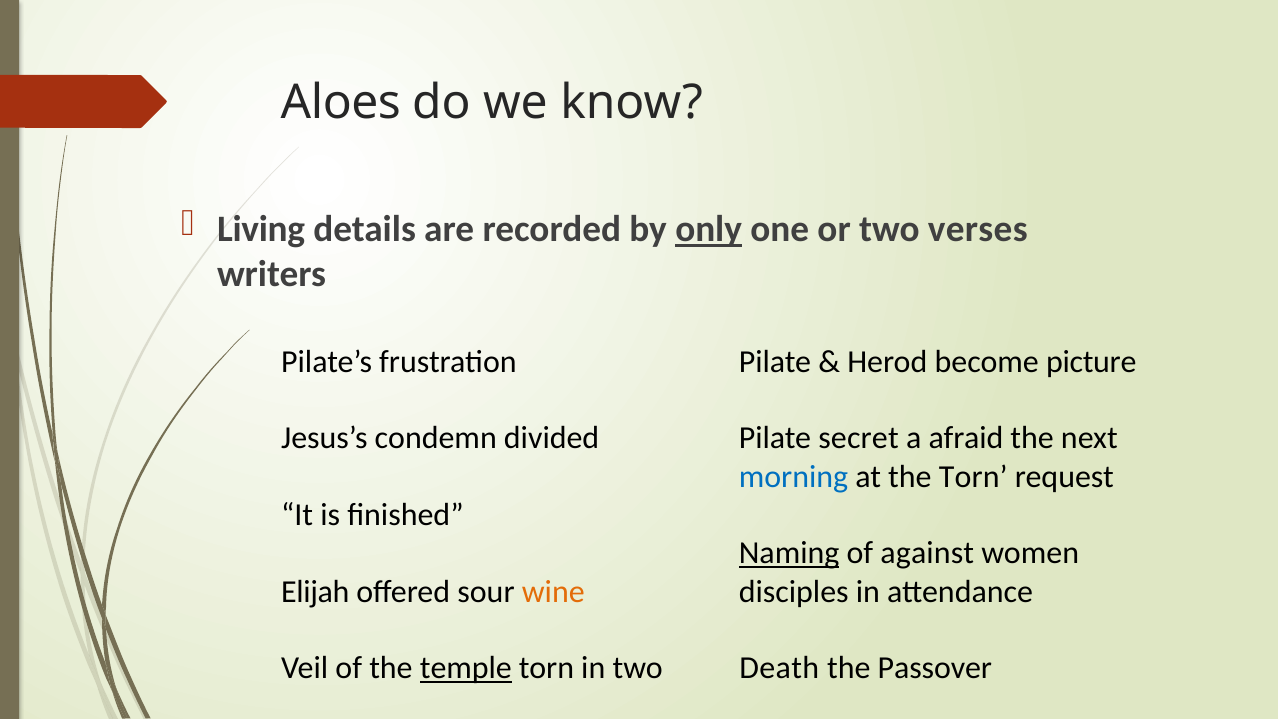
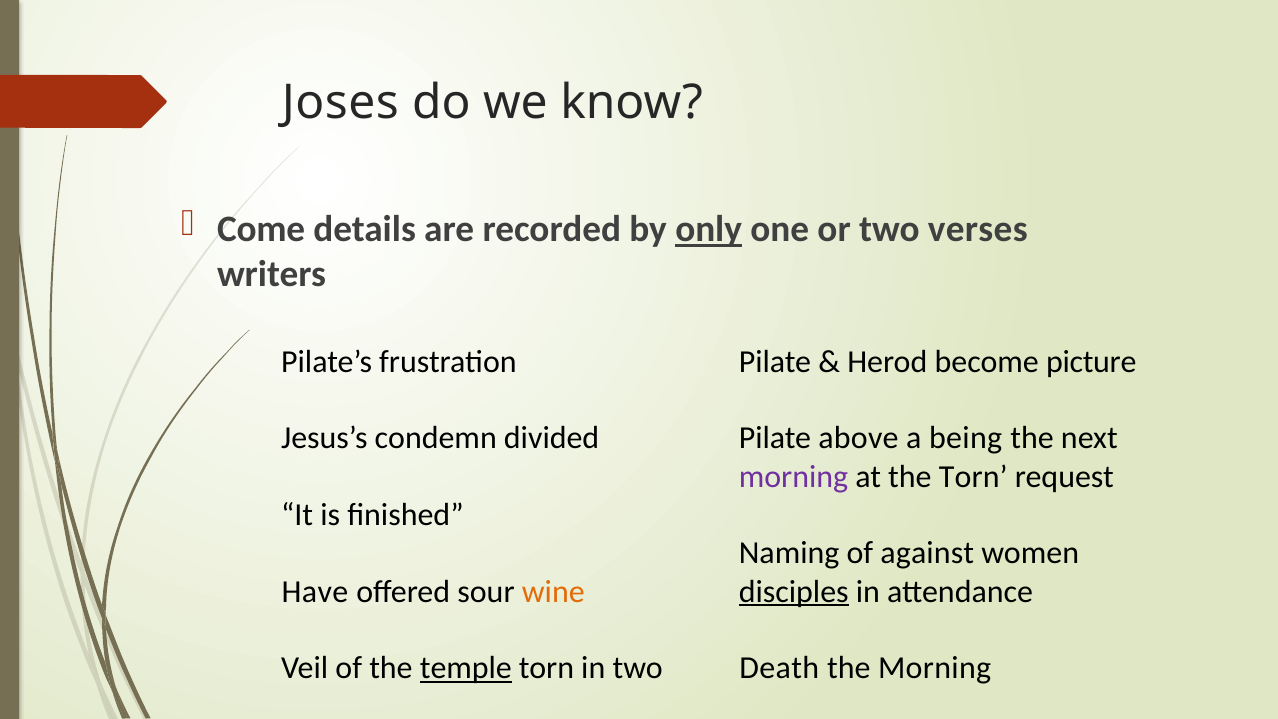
Aloes: Aloes -> Joses
Living: Living -> Come
secret: secret -> above
afraid: afraid -> being
morning at (794, 477) colour: blue -> purple
Naming underline: present -> none
Elijah: Elijah -> Have
disciples underline: none -> present
the Passover: Passover -> Morning
